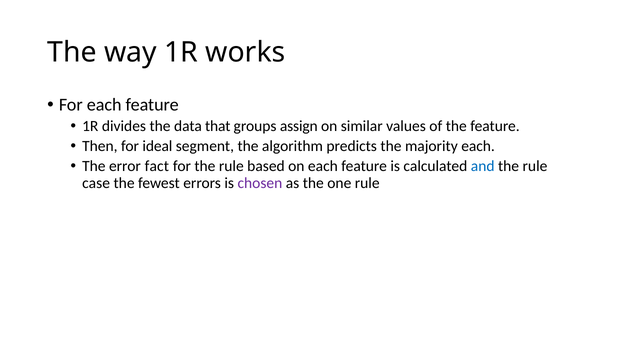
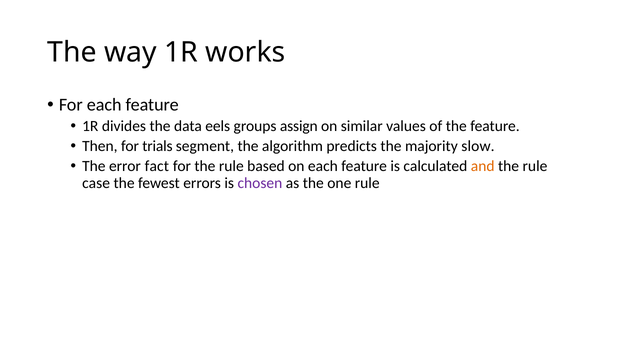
that: that -> eels
ideal: ideal -> trials
majority each: each -> slow
and colour: blue -> orange
